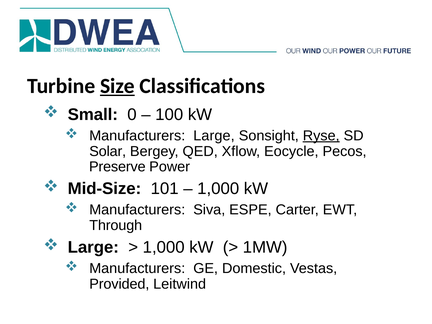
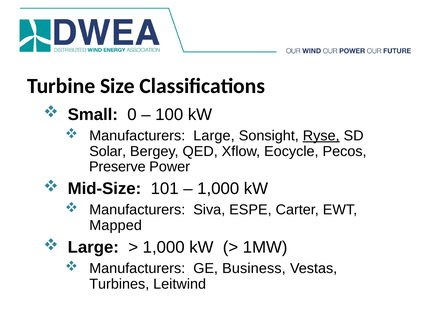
Size underline: present -> none
Through: Through -> Mapped
Domestic: Domestic -> Business
Provided: Provided -> Turbines
